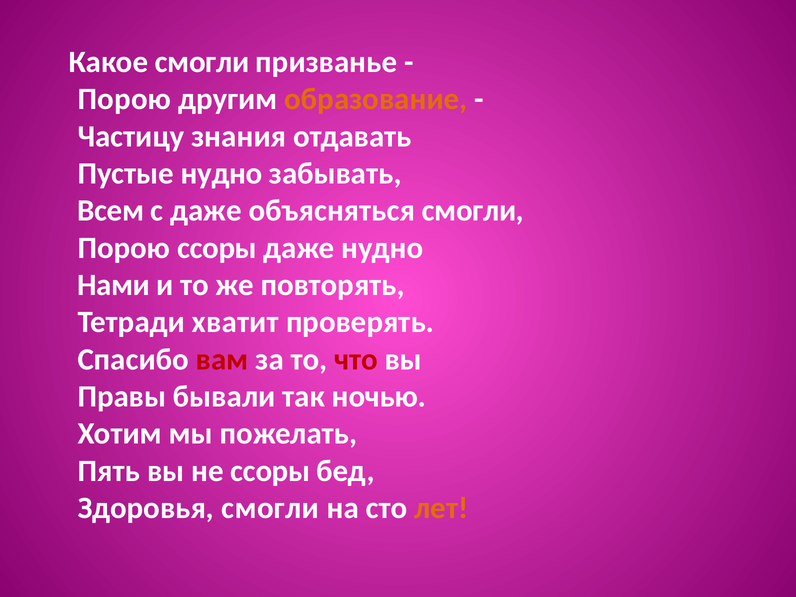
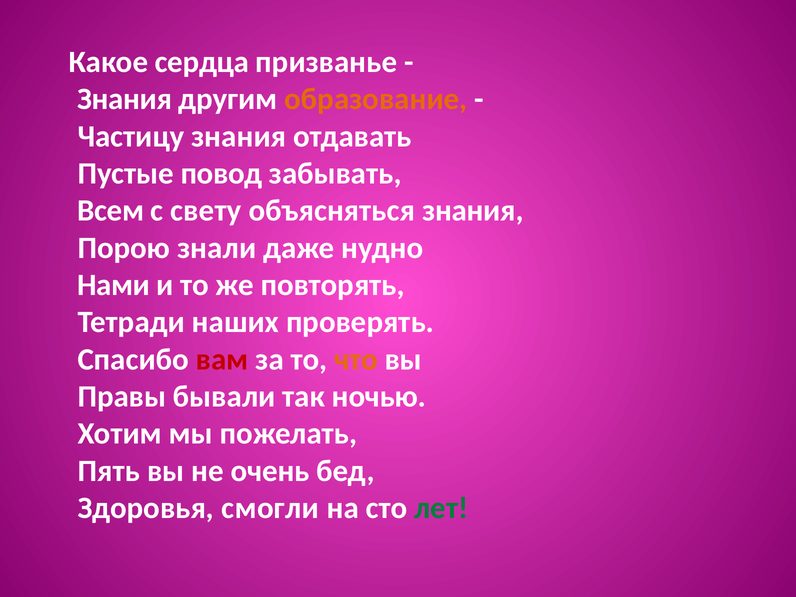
Какое смогли: смогли -> сердца
Порою at (124, 99): Порою -> Знания
Пустые нудно: нудно -> повод
с даже: даже -> свету
объясняться смогли: смогли -> знания
Порою ссоры: ссоры -> знали
хватит: хватит -> наших
что colour: red -> orange
не ссоры: ссоры -> очень
лет colour: orange -> green
